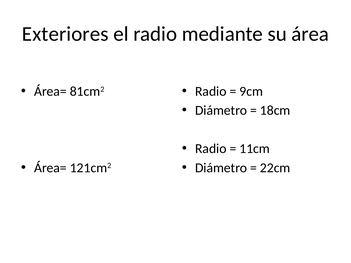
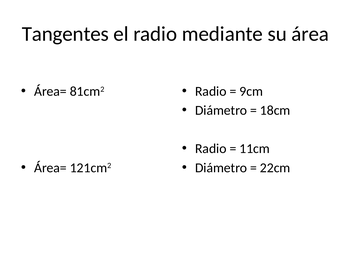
Exteriores: Exteriores -> Tangentes
